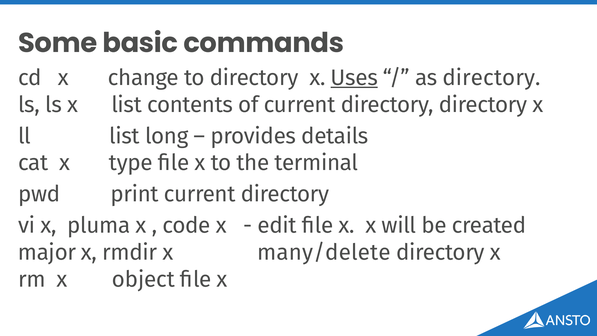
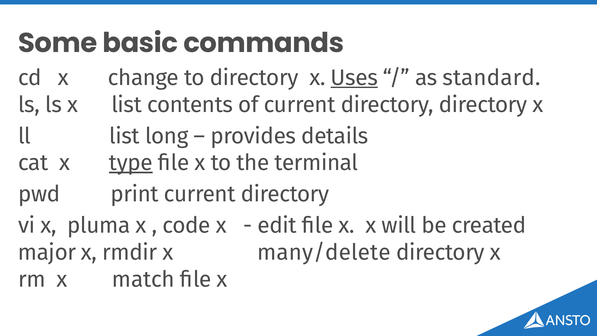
as directory: directory -> standard
type underline: none -> present
object: object -> match
